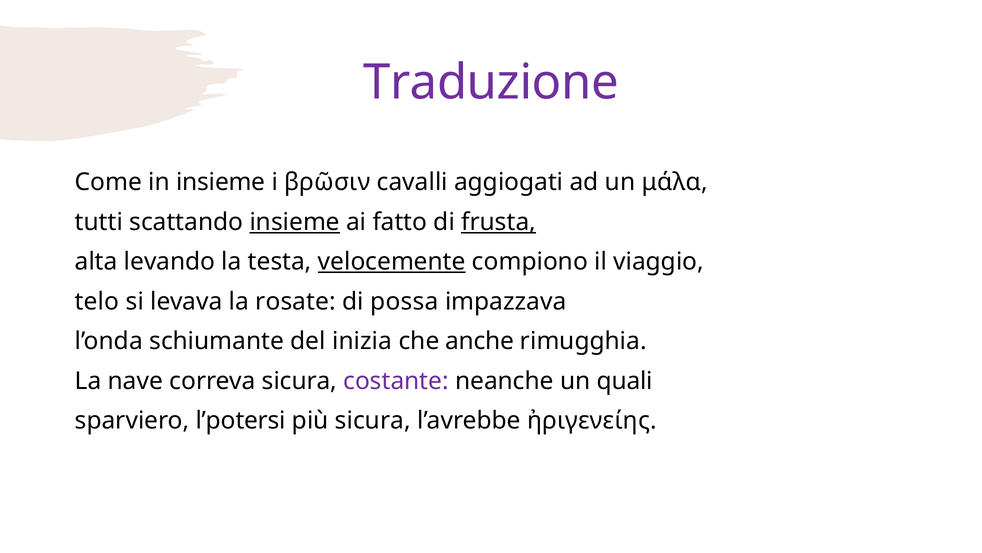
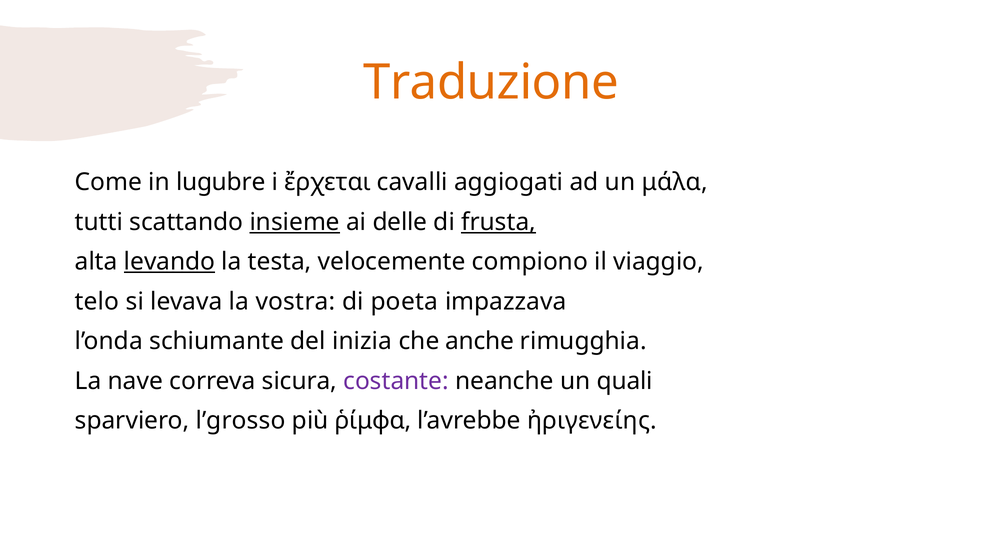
Traduzione colour: purple -> orange
in insieme: insieme -> lugubre
βρῶσιν: βρῶσιν -> ἔρχεται
fatto: fatto -> delle
levando underline: none -> present
velocemente underline: present -> none
rosate: rosate -> vostra
possa: possa -> poeta
l’potersi: l’potersi -> l’grosso
più sicura: sicura -> ῥίμφα
